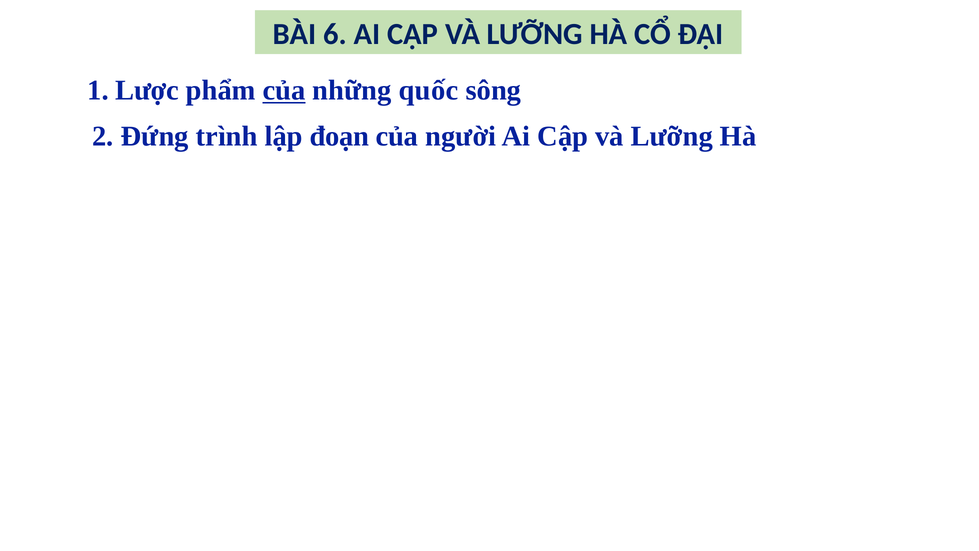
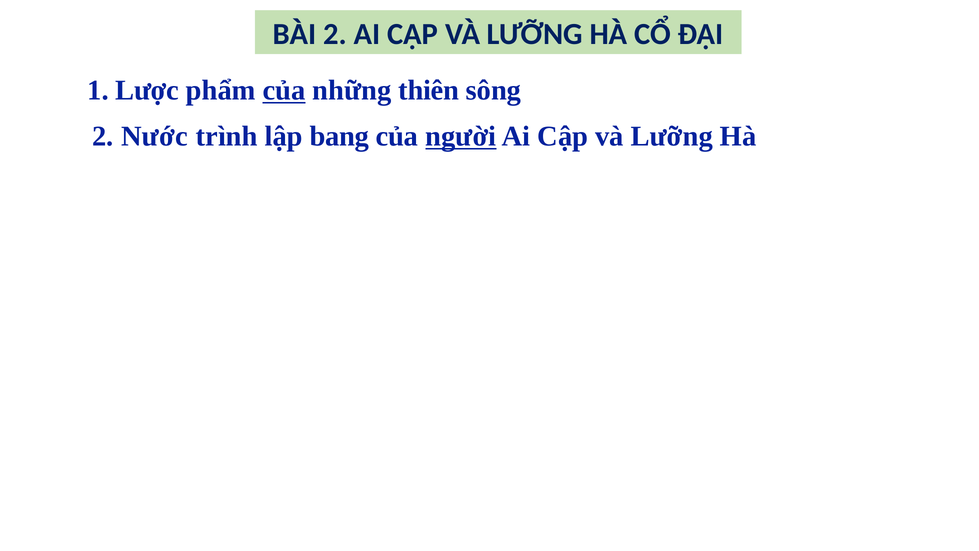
BÀI 6: 6 -> 2
quốc: quốc -> thiên
Đứng: Đứng -> Nước
đoạn: đoạn -> bang
người underline: none -> present
